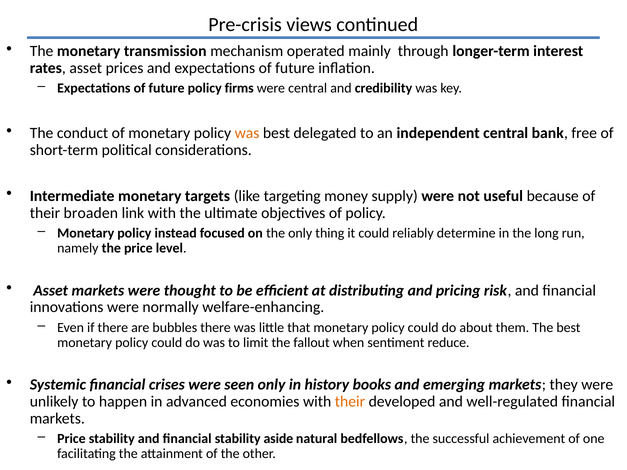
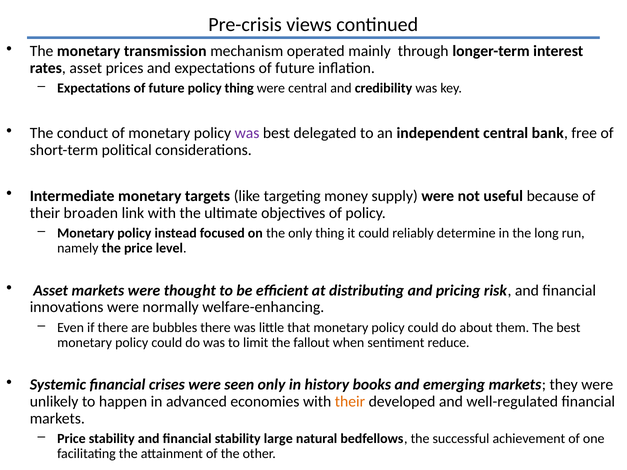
policy firms: firms -> thing
was at (247, 133) colour: orange -> purple
aside: aside -> large
